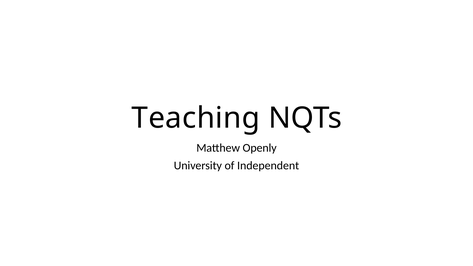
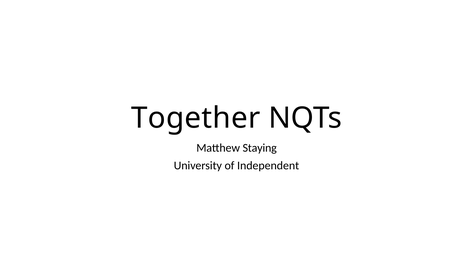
Teaching: Teaching -> Together
Openly: Openly -> Staying
